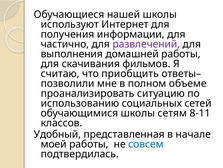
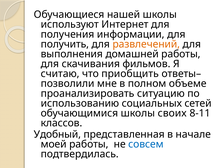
частично: частично -> получить
развлечений colour: purple -> orange
сетям: сетям -> своих
